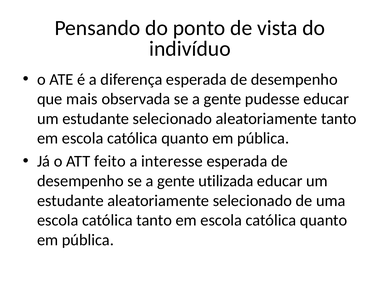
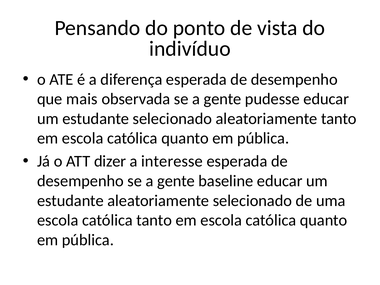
feito: feito -> dizer
utilizada: utilizada -> baseline
